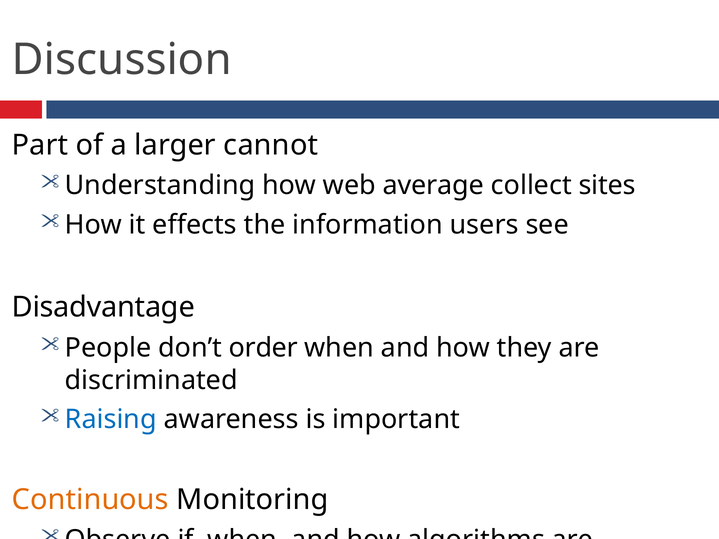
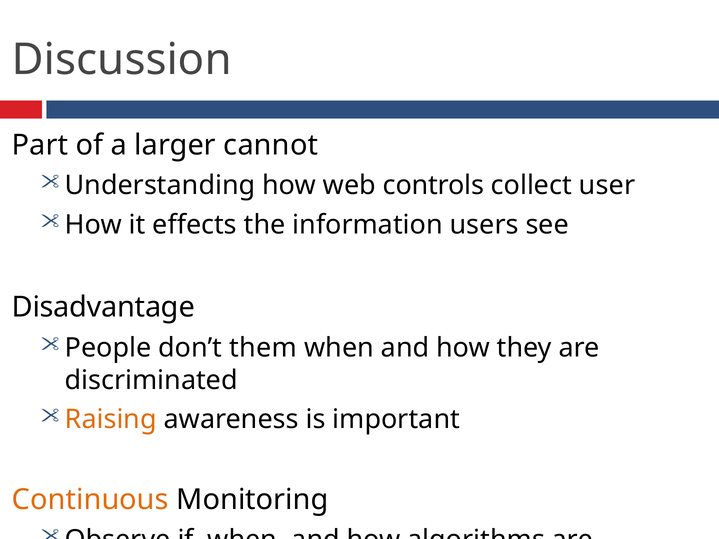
average: average -> controls
sites: sites -> user
order: order -> them
Raising colour: blue -> orange
